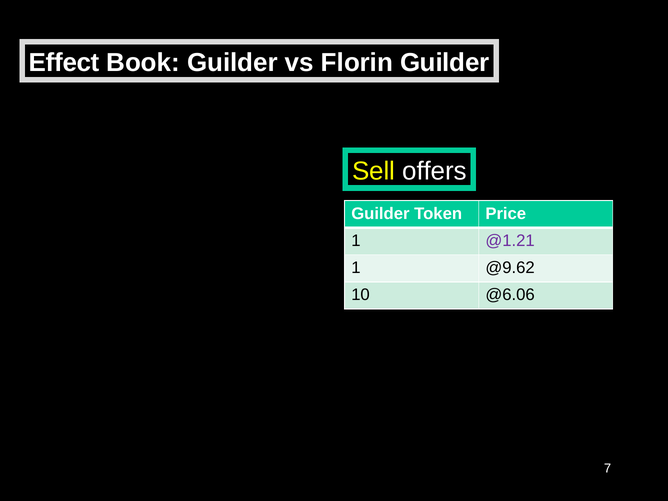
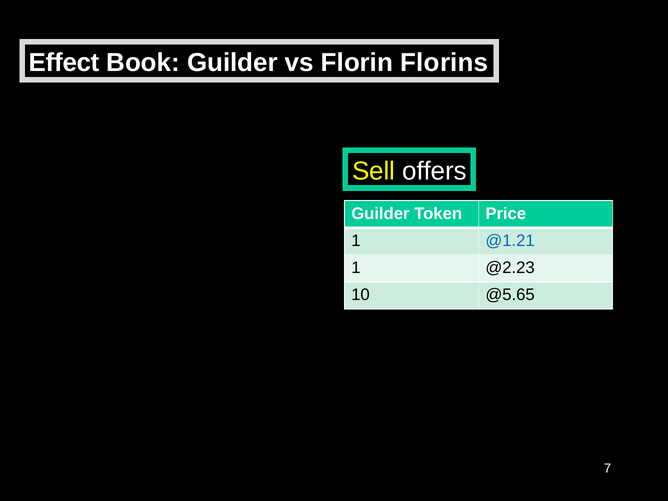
Florin Guilder: Guilder -> Florins
@1.21 colour: purple -> blue
@9.62: @9.62 -> @2.23
@6.06: @6.06 -> @5.65
